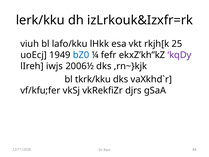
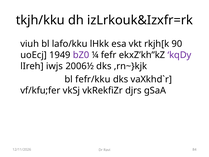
lerk/kku: lerk/kku -> tkjh/kku
25: 25 -> 90
bZ0 colour: blue -> purple
tkrk/kku: tkrk/kku -> fefr/kku
